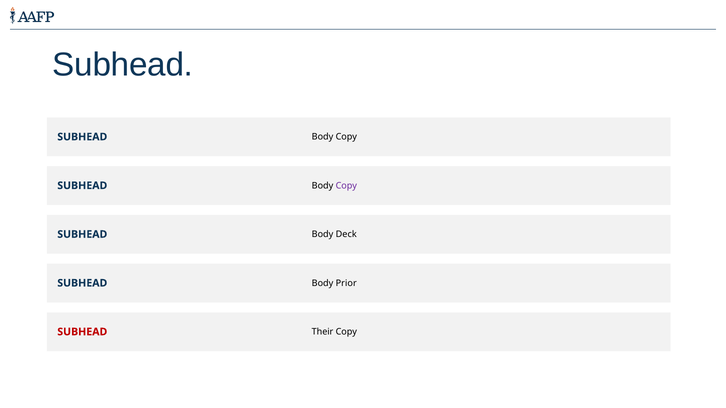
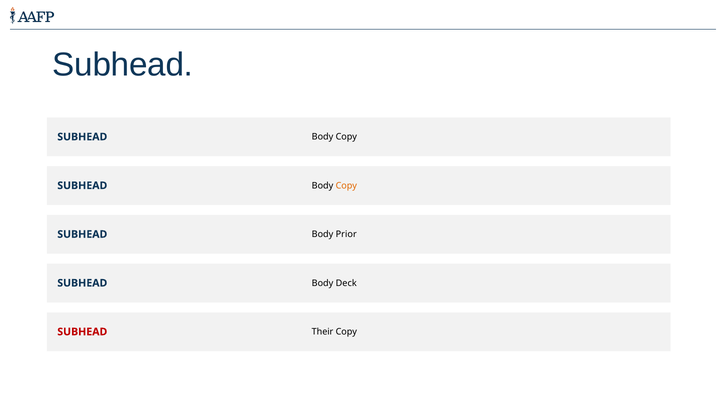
Copy at (346, 186) colour: purple -> orange
Deck: Deck -> Prior
Prior: Prior -> Deck
